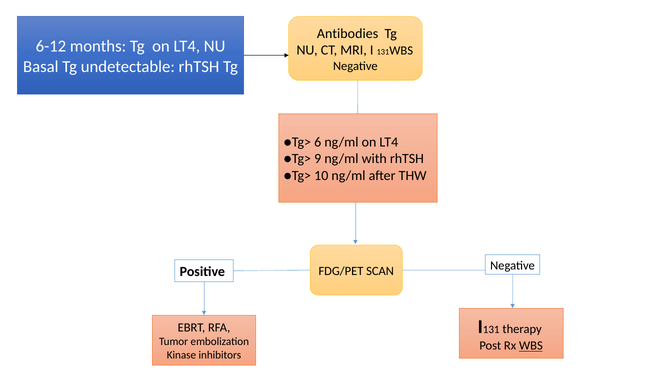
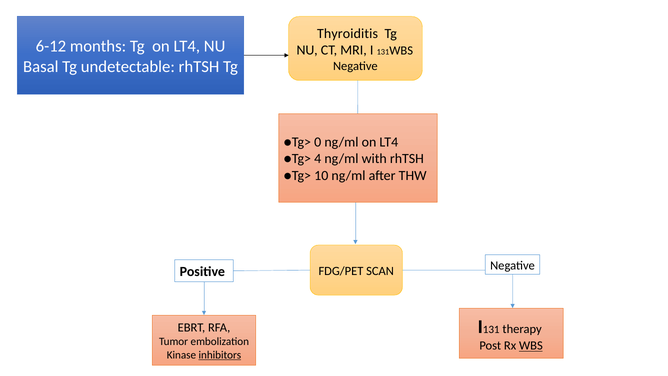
Antibodies: Antibodies -> Thyroiditis
6: 6 -> 0
9: 9 -> 4
inhibitors underline: none -> present
